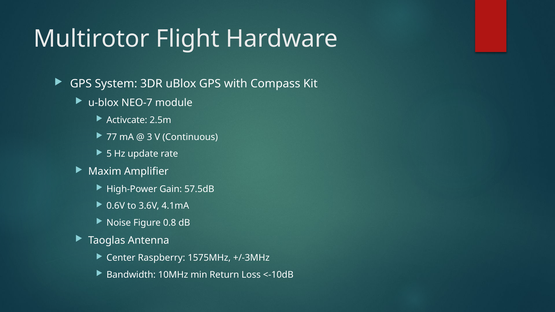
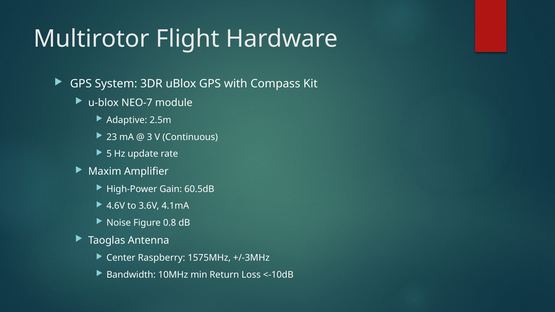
Activcate: Activcate -> Adaptive
77: 77 -> 23
57.5dB: 57.5dB -> 60.5dB
0.6V: 0.6V -> 4.6V
